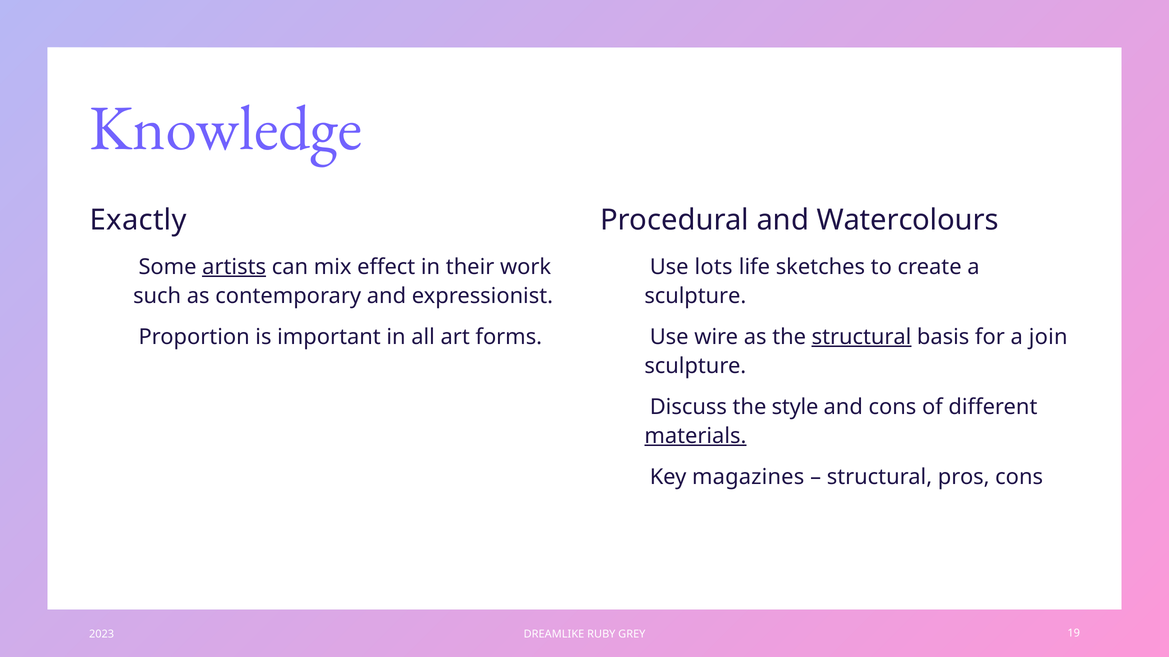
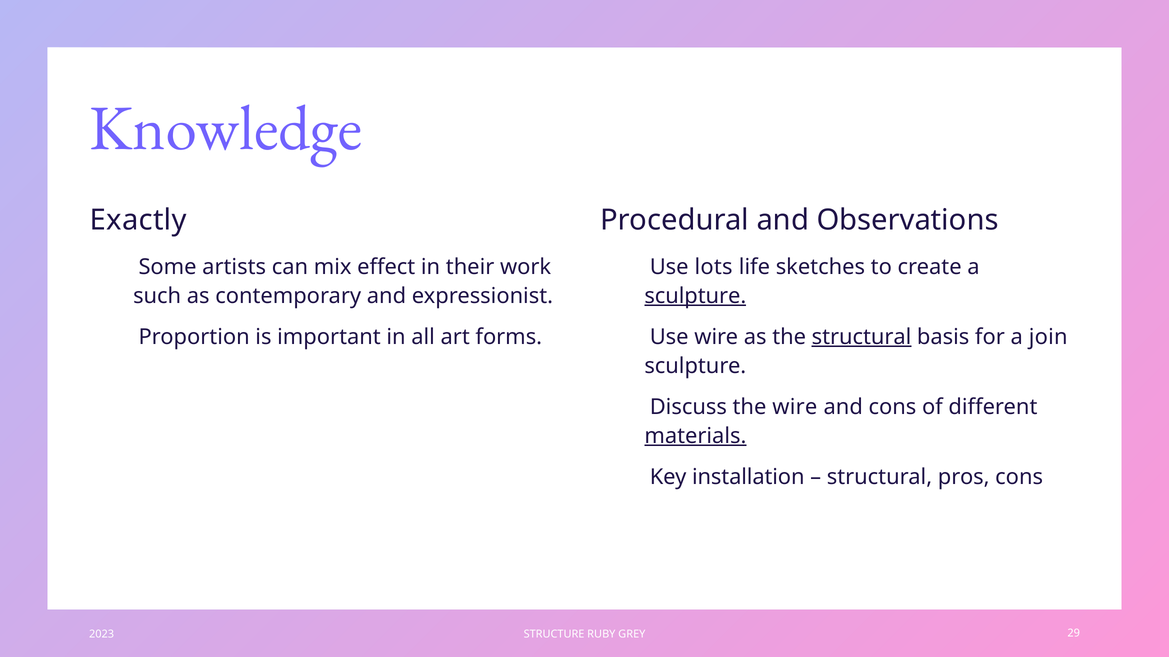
Watercolours: Watercolours -> Observations
artists underline: present -> none
sculpture at (695, 296) underline: none -> present
the style: style -> wire
magazines: magazines -> installation
DREAMLIKE: DREAMLIKE -> STRUCTURE
19: 19 -> 29
